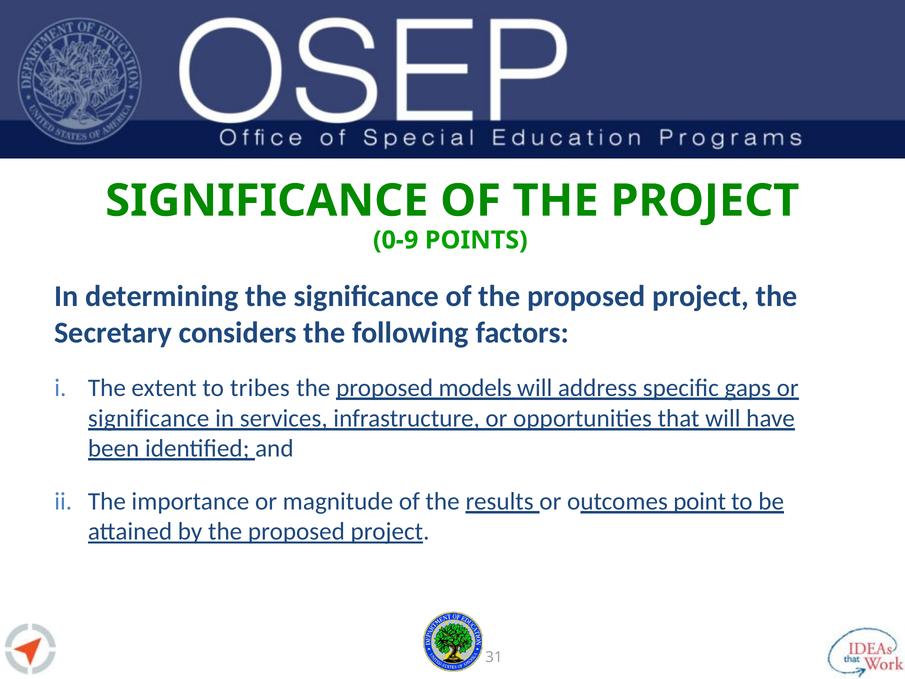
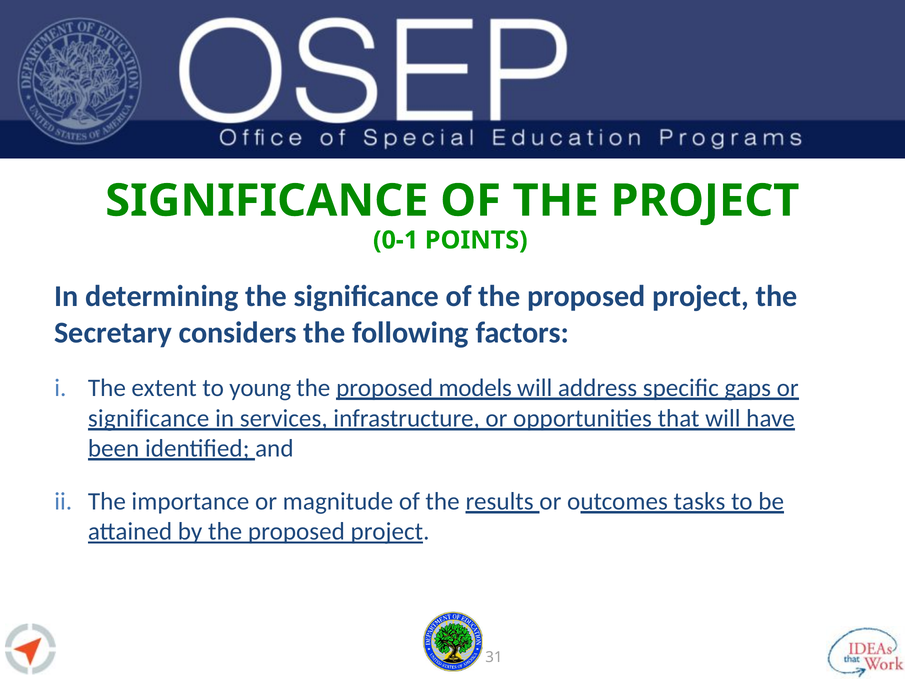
0-9: 0-9 -> 0-1
tribes: tribes -> young
point: point -> tasks
